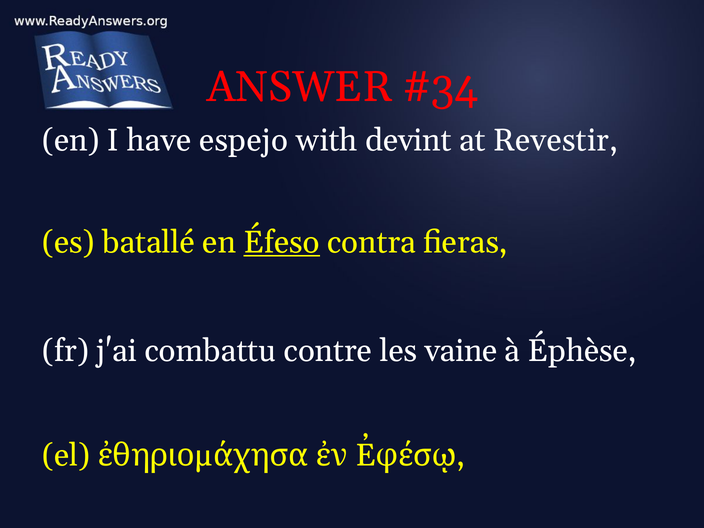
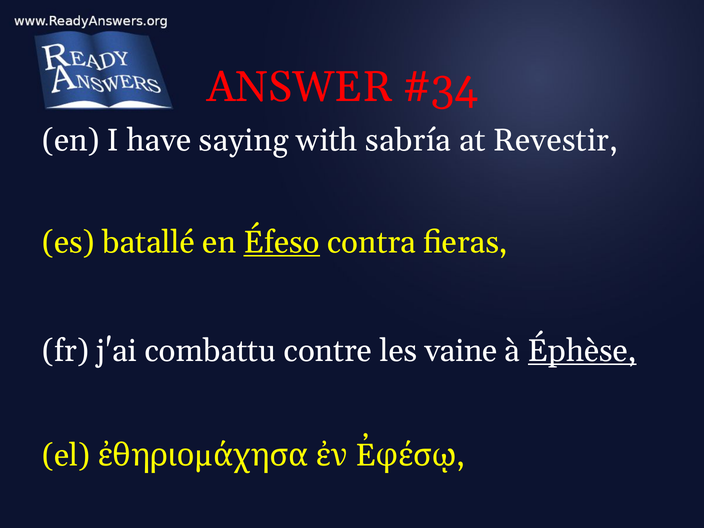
espejo: espejo -> saying
devint: devint -> sabría
Éphèse underline: none -> present
